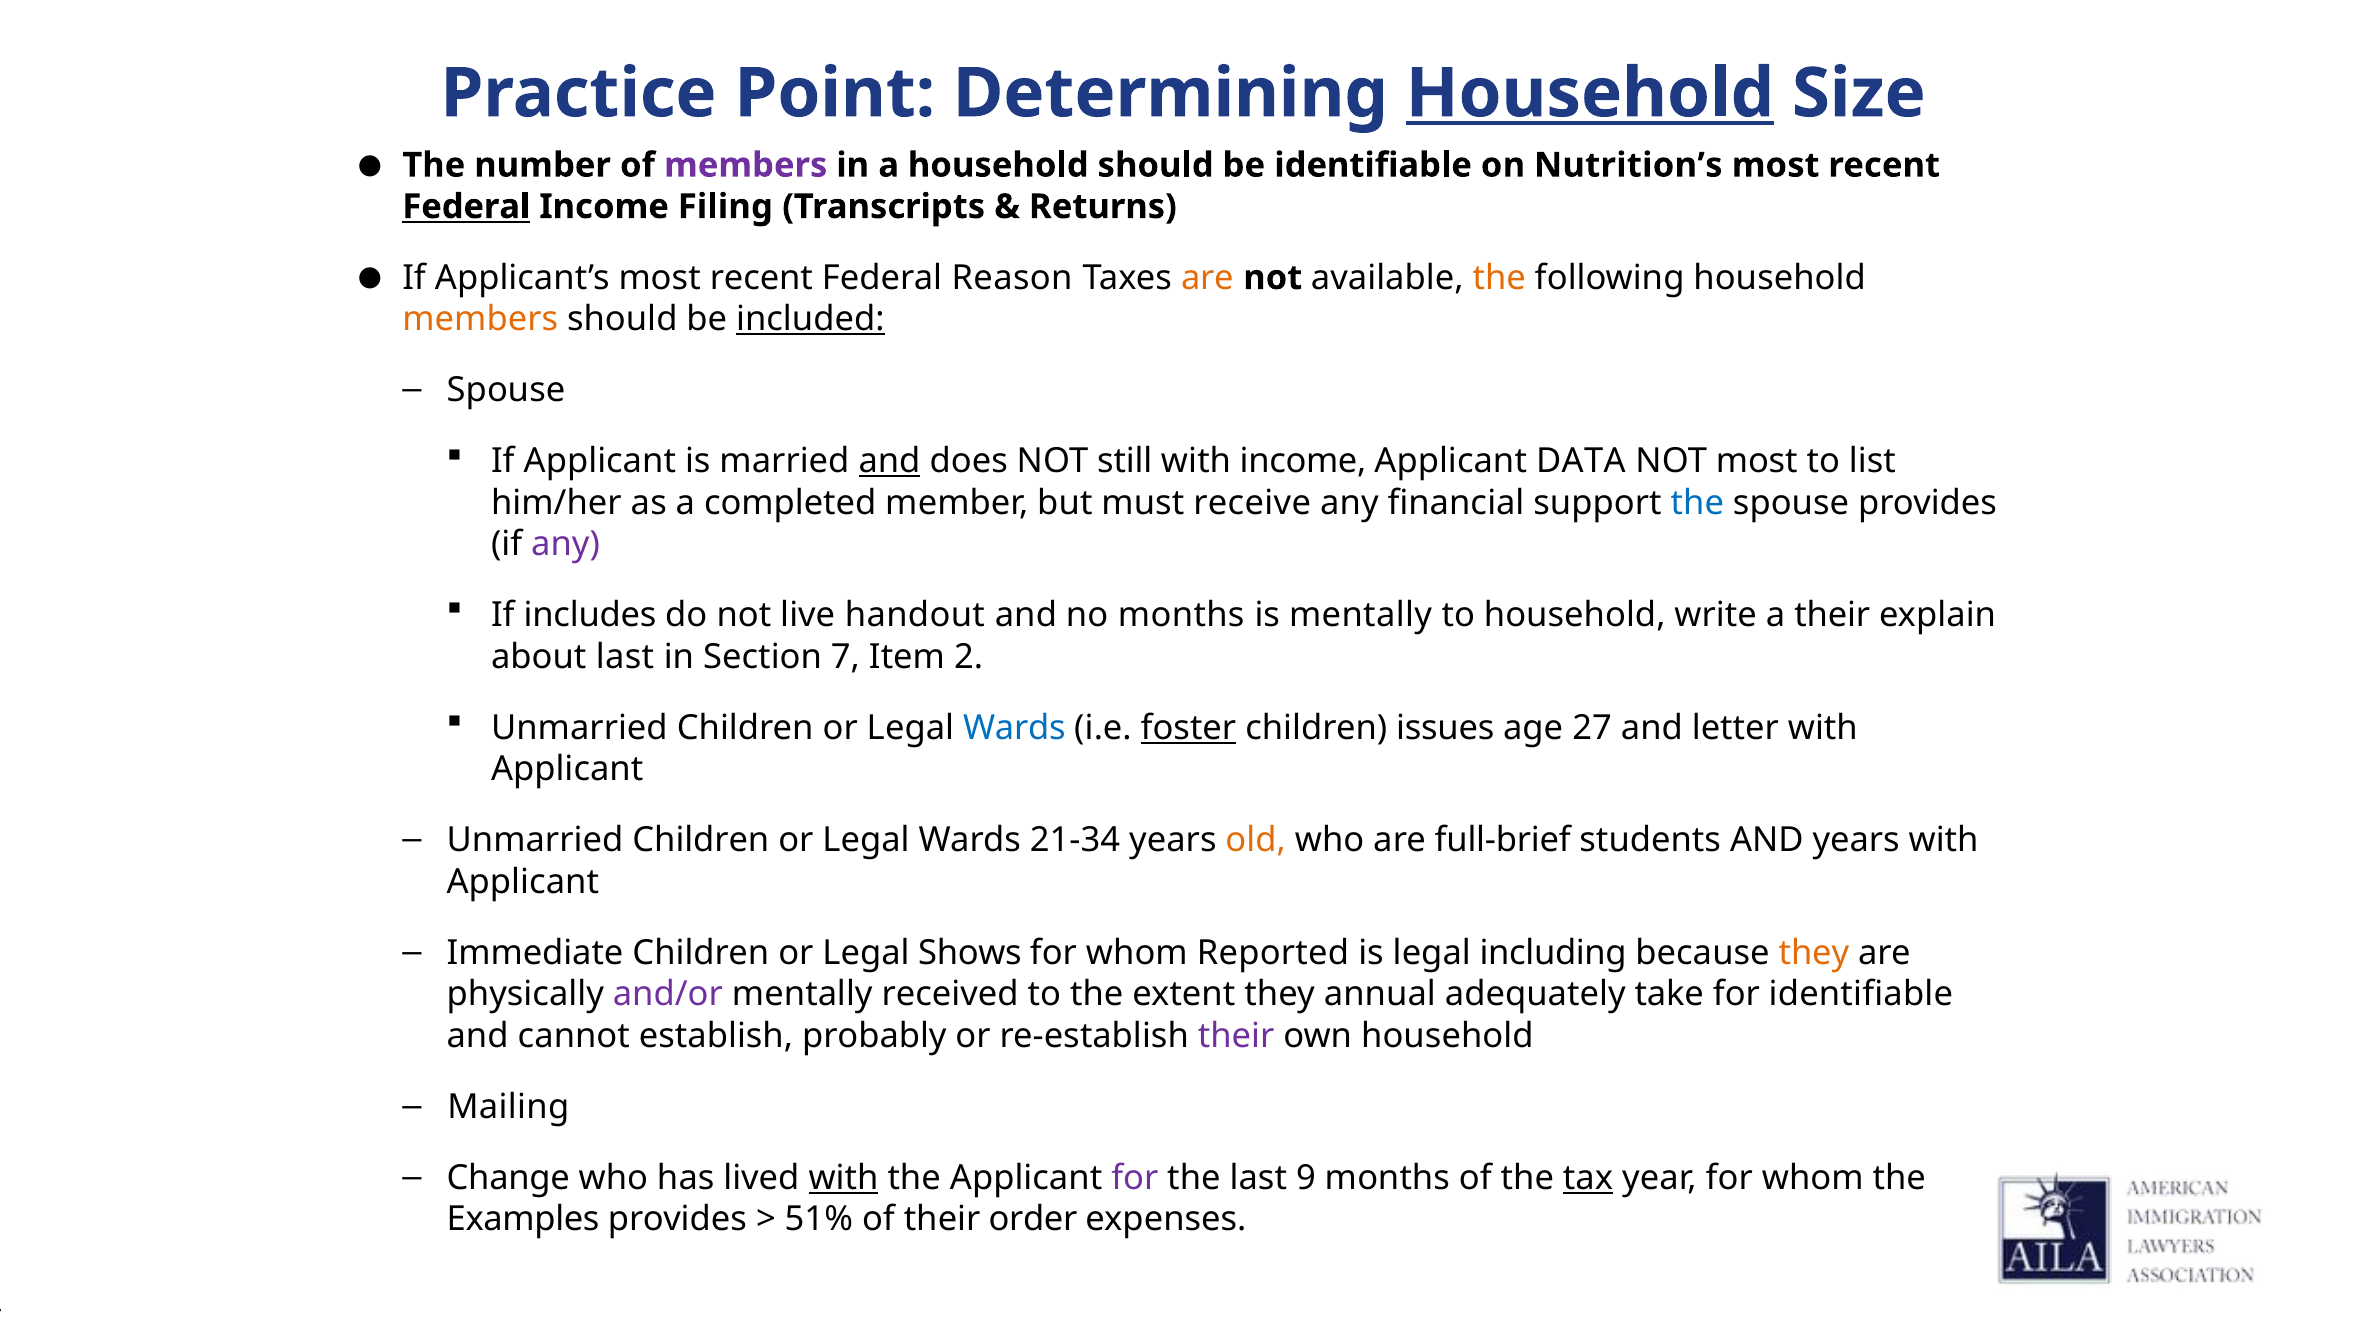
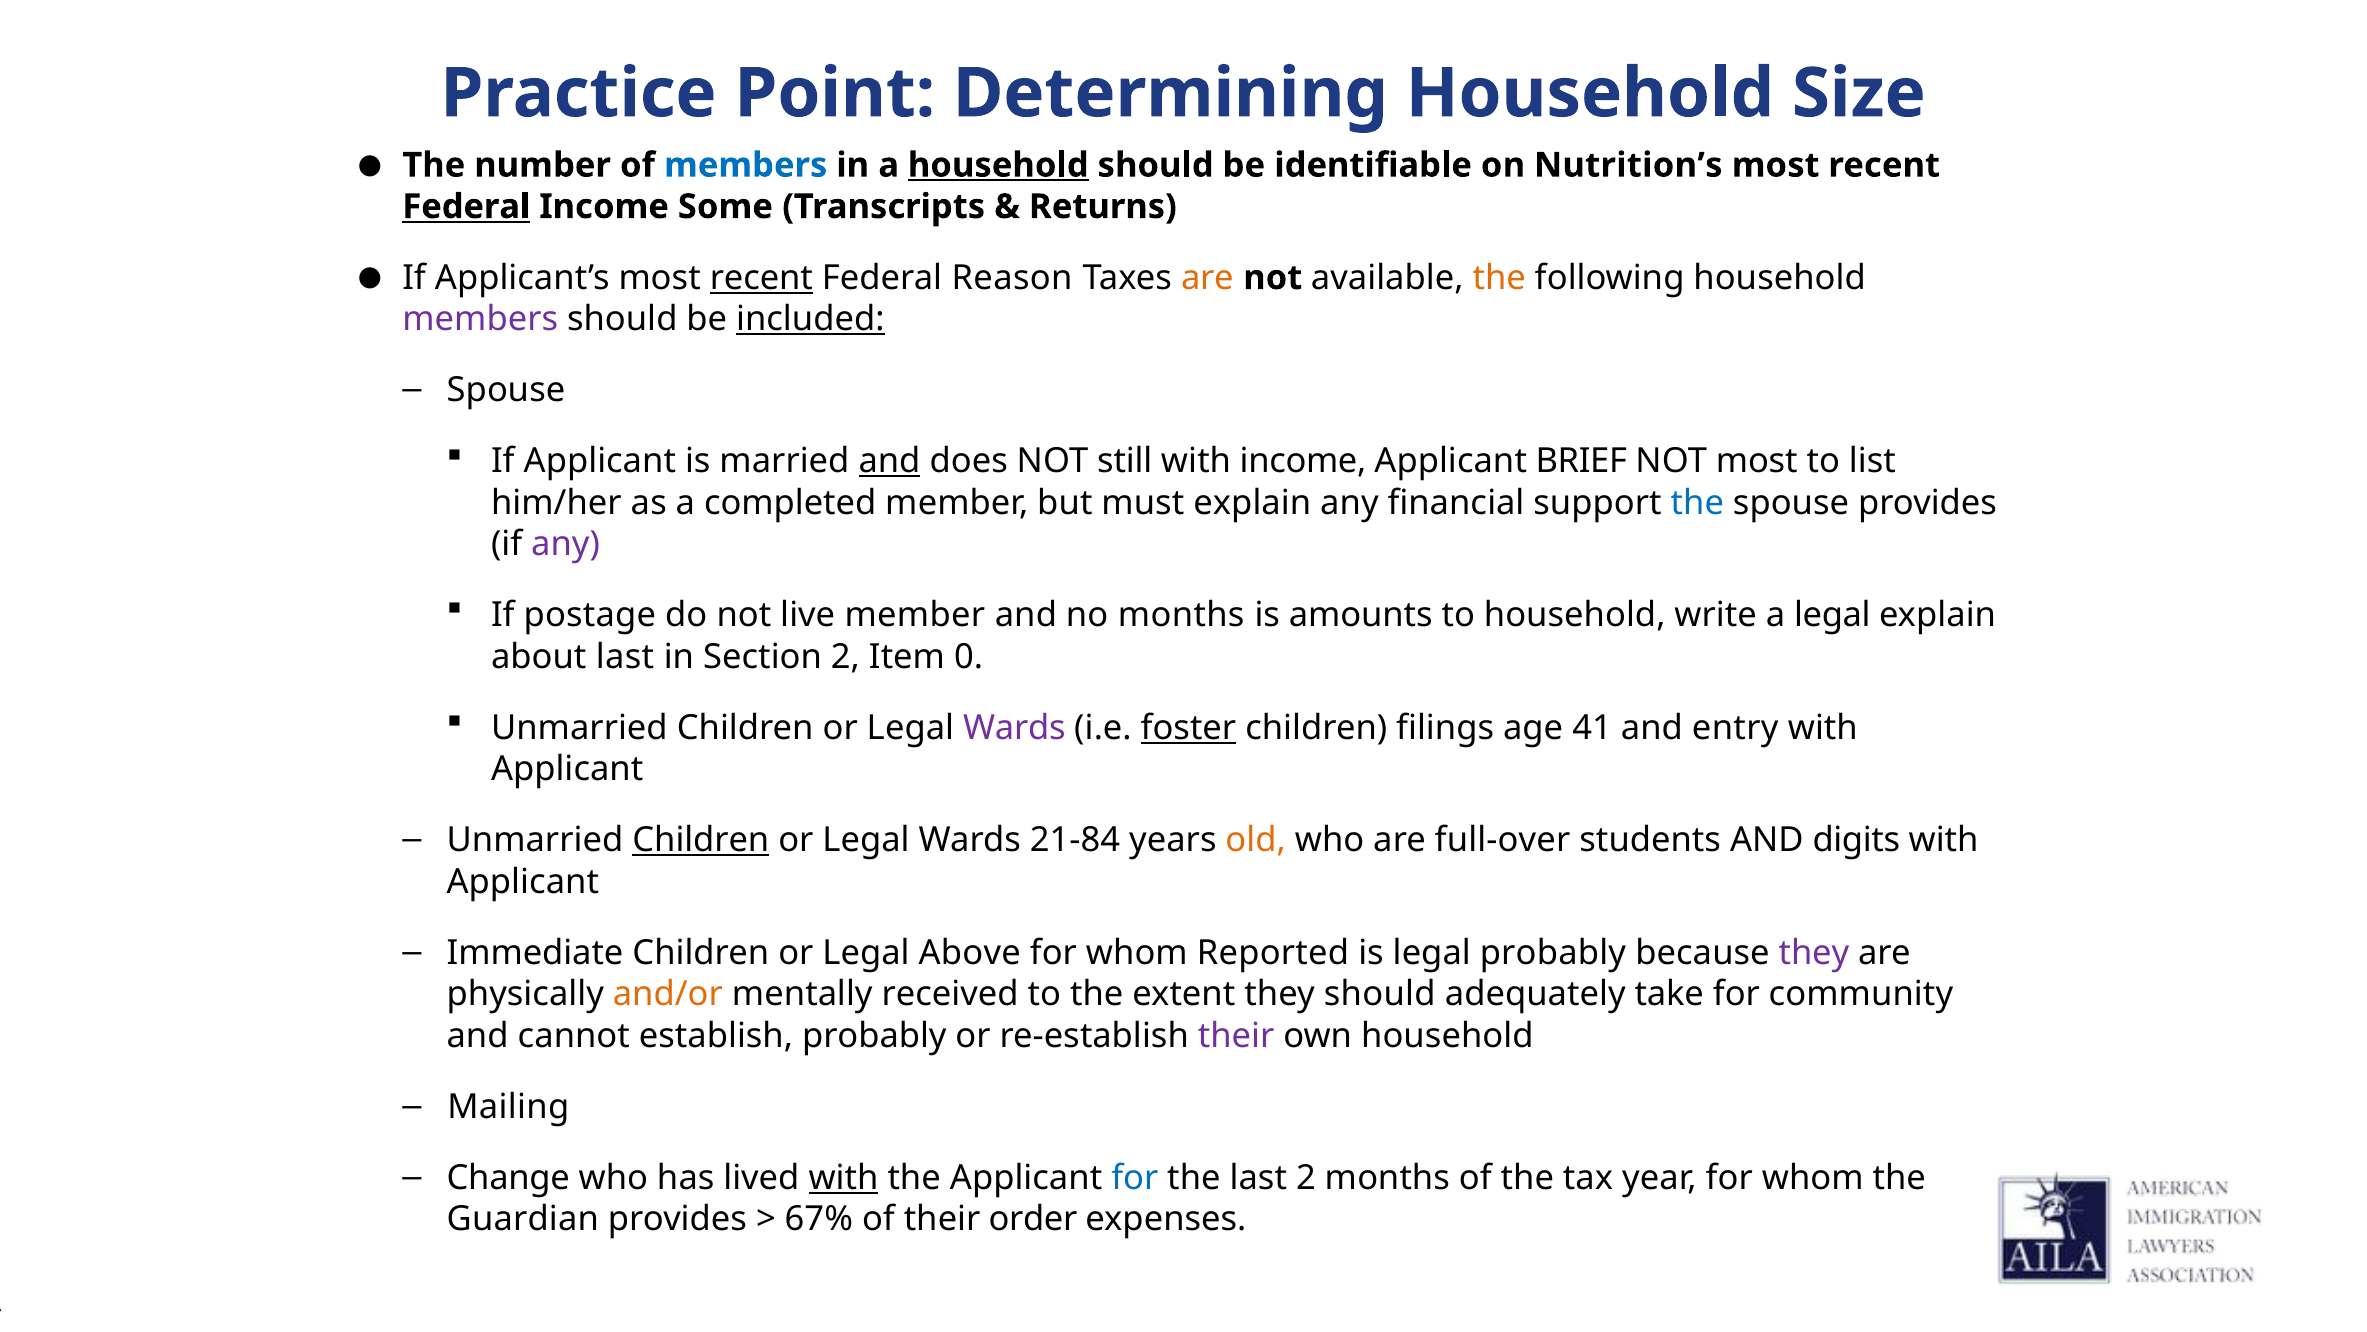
Household at (1590, 94) underline: present -> none
members at (746, 165) colour: purple -> blue
household at (998, 165) underline: none -> present
Filing: Filing -> Some
recent at (761, 278) underline: none -> present
members at (480, 319) colour: orange -> purple
DATA: DATA -> BRIEF
must receive: receive -> explain
includes: includes -> postage
live handout: handout -> member
is mentally: mentally -> amounts
a their: their -> legal
Section 7: 7 -> 2
2: 2 -> 0
Wards at (1014, 727) colour: blue -> purple
issues: issues -> filings
27: 27 -> 41
letter: letter -> entry
Children at (701, 840) underline: none -> present
21-34: 21-34 -> 21-84
full-brief: full-brief -> full-over
AND years: years -> digits
Shows: Shows -> Above
legal including: including -> probably
they at (1814, 952) colour: orange -> purple
and/or colour: purple -> orange
they annual: annual -> should
for identifiable: identifiable -> community
for at (1135, 1177) colour: purple -> blue
last 9: 9 -> 2
tax underline: present -> none
Examples: Examples -> Guardian
51%: 51% -> 67%
